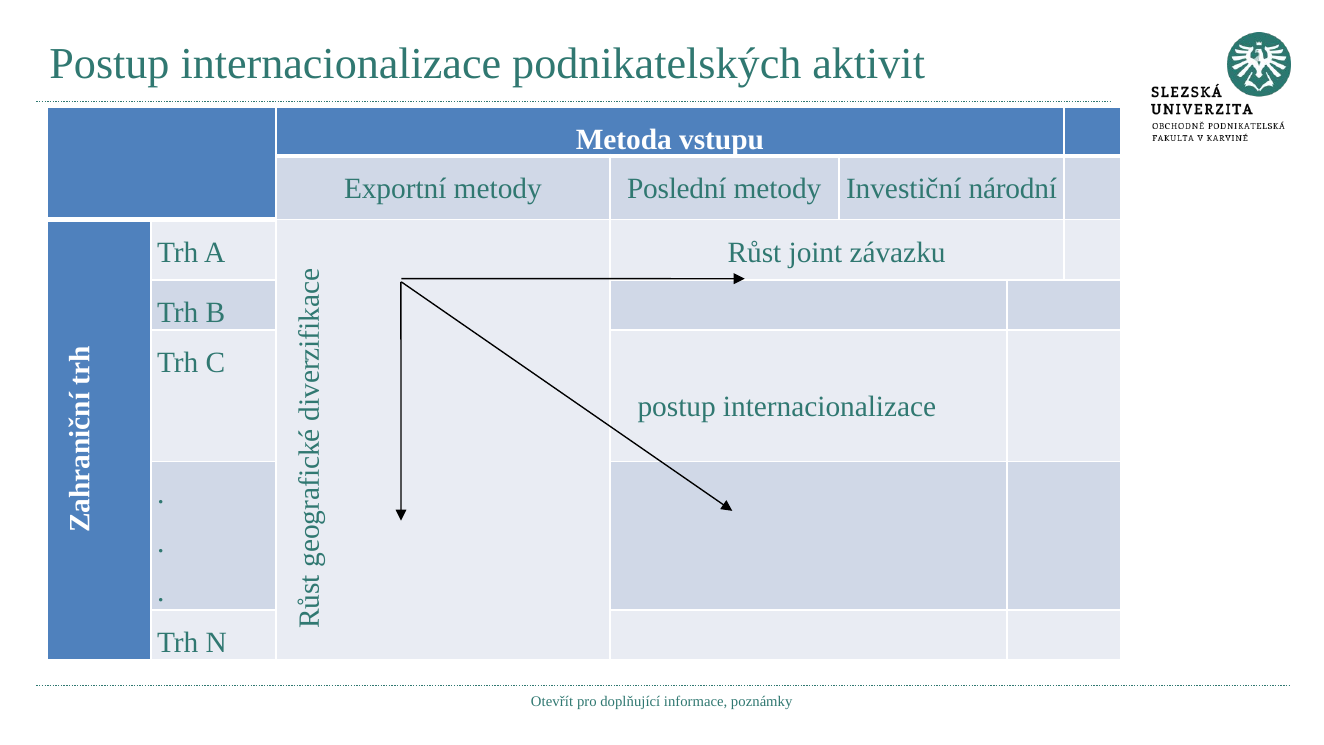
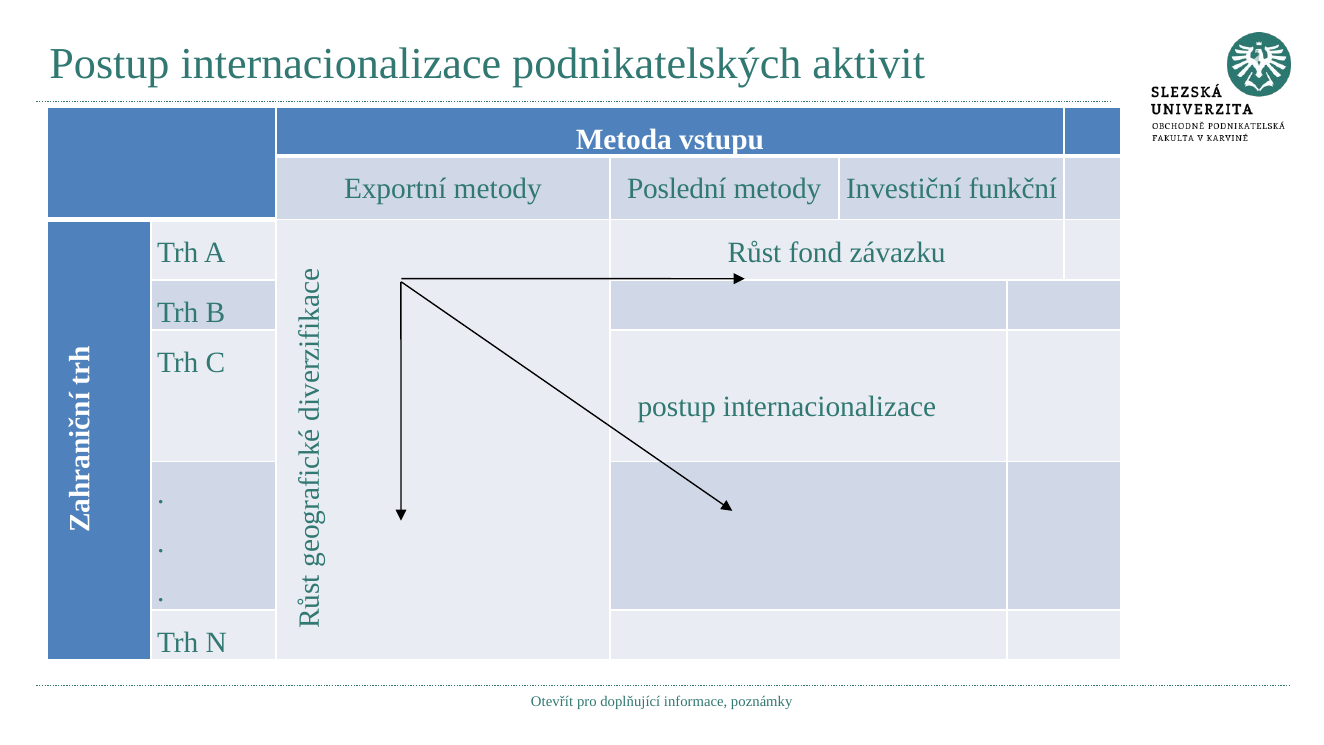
národní: národní -> funkční
joint: joint -> fond
